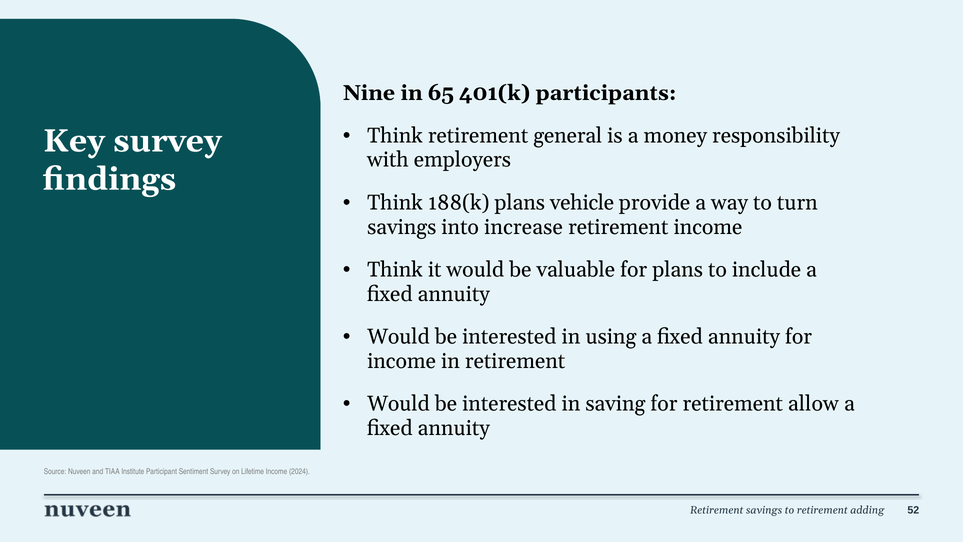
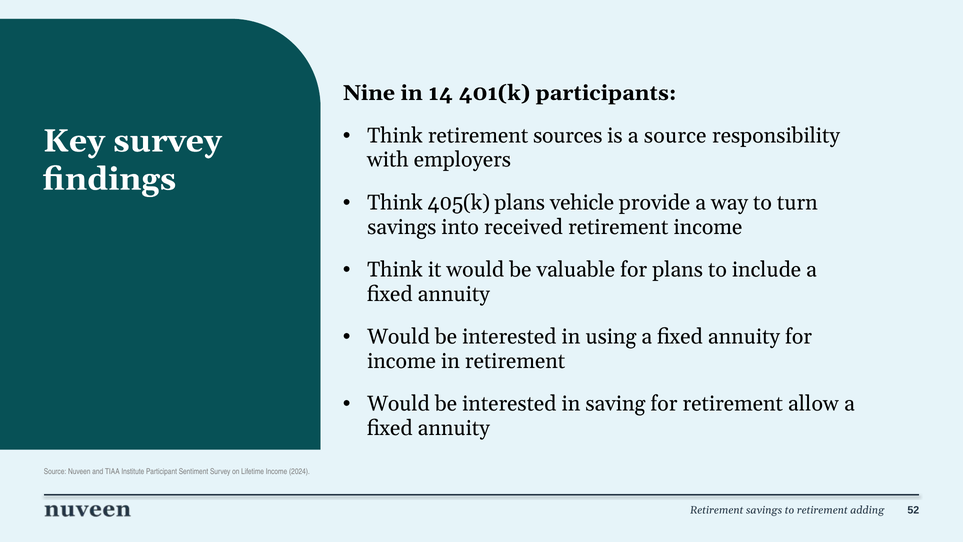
65: 65 -> 14
general: general -> sources
a money: money -> source
188(k: 188(k -> 405(k
increase: increase -> received
